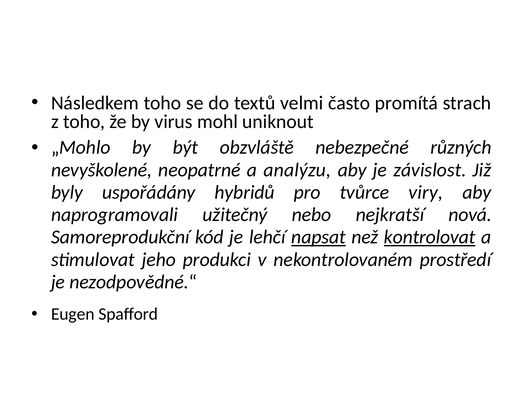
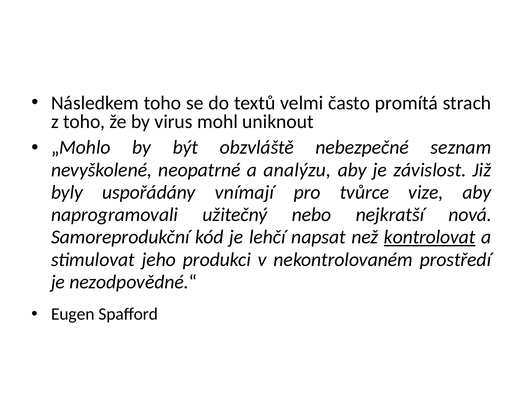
různých: různých -> seznam
hybridů: hybridů -> vnímají
viry: viry -> vize
napsat underline: present -> none
